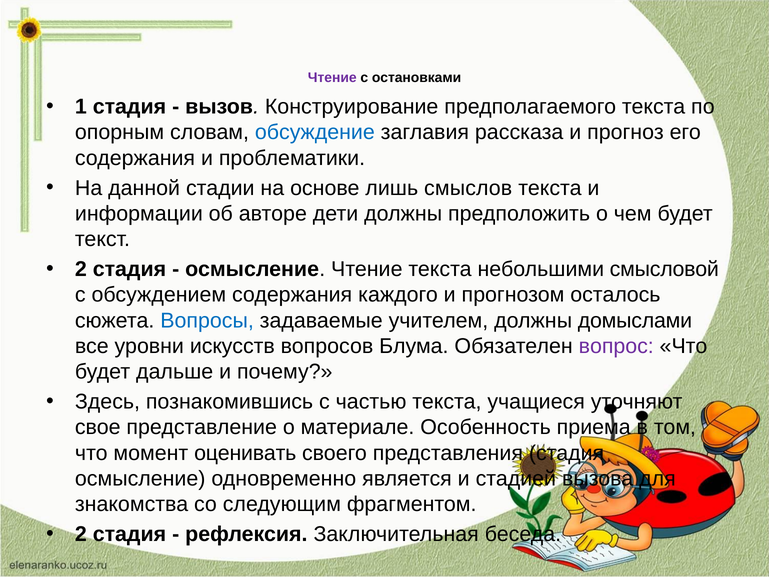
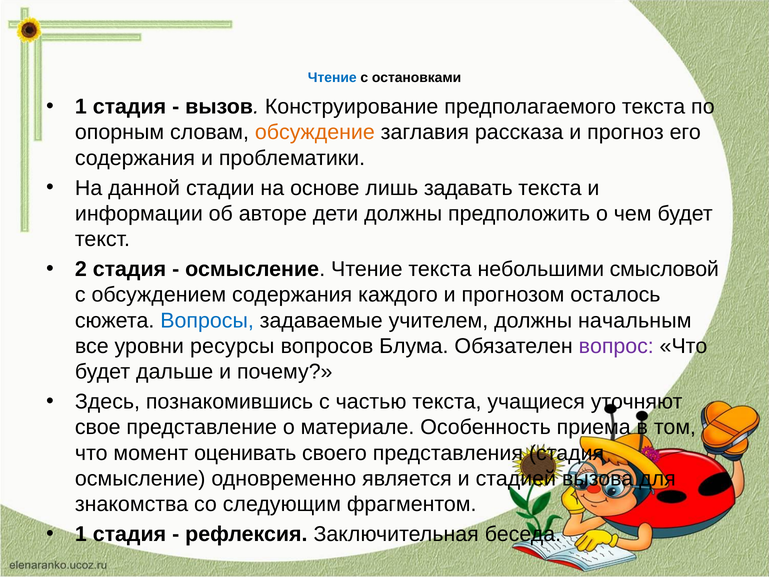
Чтение at (332, 78) colour: purple -> blue
обсуждение colour: blue -> orange
смыслов: смыслов -> задавать
домыслами: домыслами -> начальным
искусств: искусств -> ресурсы
2 at (81, 534): 2 -> 1
